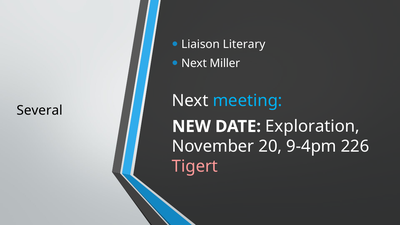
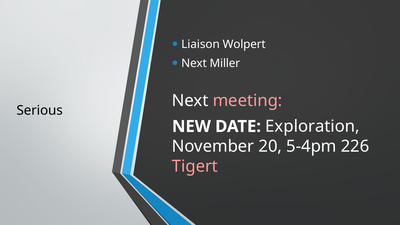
Literary: Literary -> Wolpert
meeting colour: light blue -> pink
Several: Several -> Serious
9-4pm: 9-4pm -> 5-4pm
